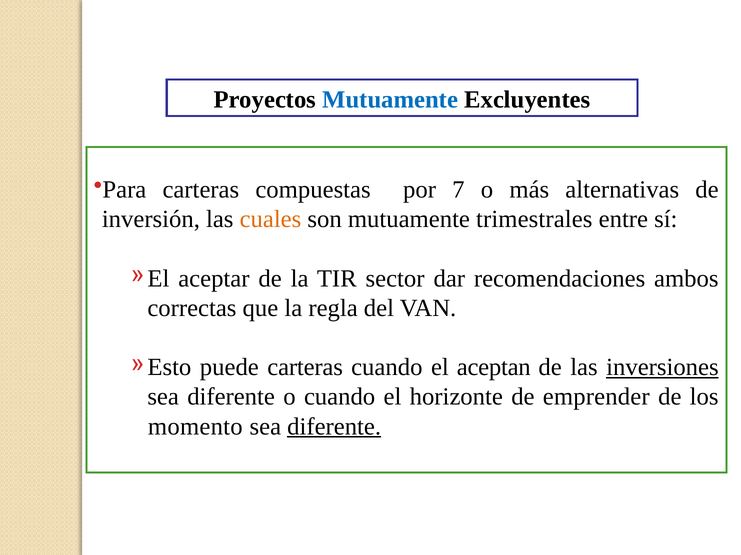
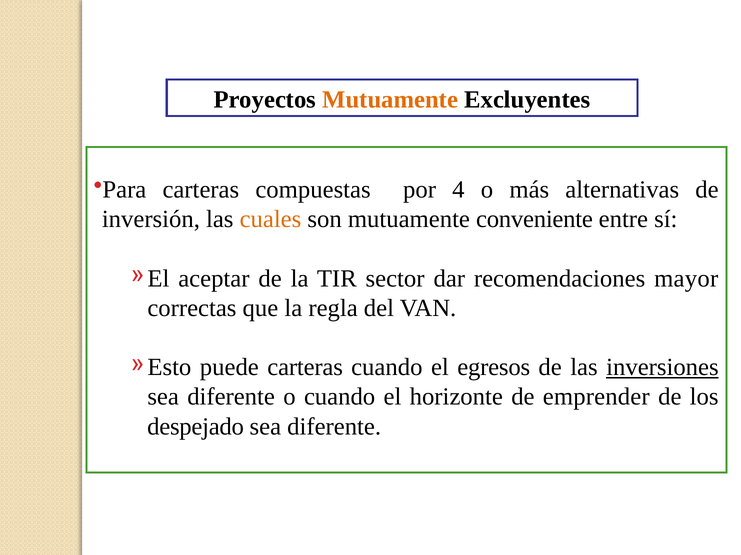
Mutuamente at (390, 100) colour: blue -> orange
7: 7 -> 4
trimestrales: trimestrales -> conveniente
ambos: ambos -> mayor
aceptan: aceptan -> egresos
momento: momento -> despejado
diferente at (334, 427) underline: present -> none
